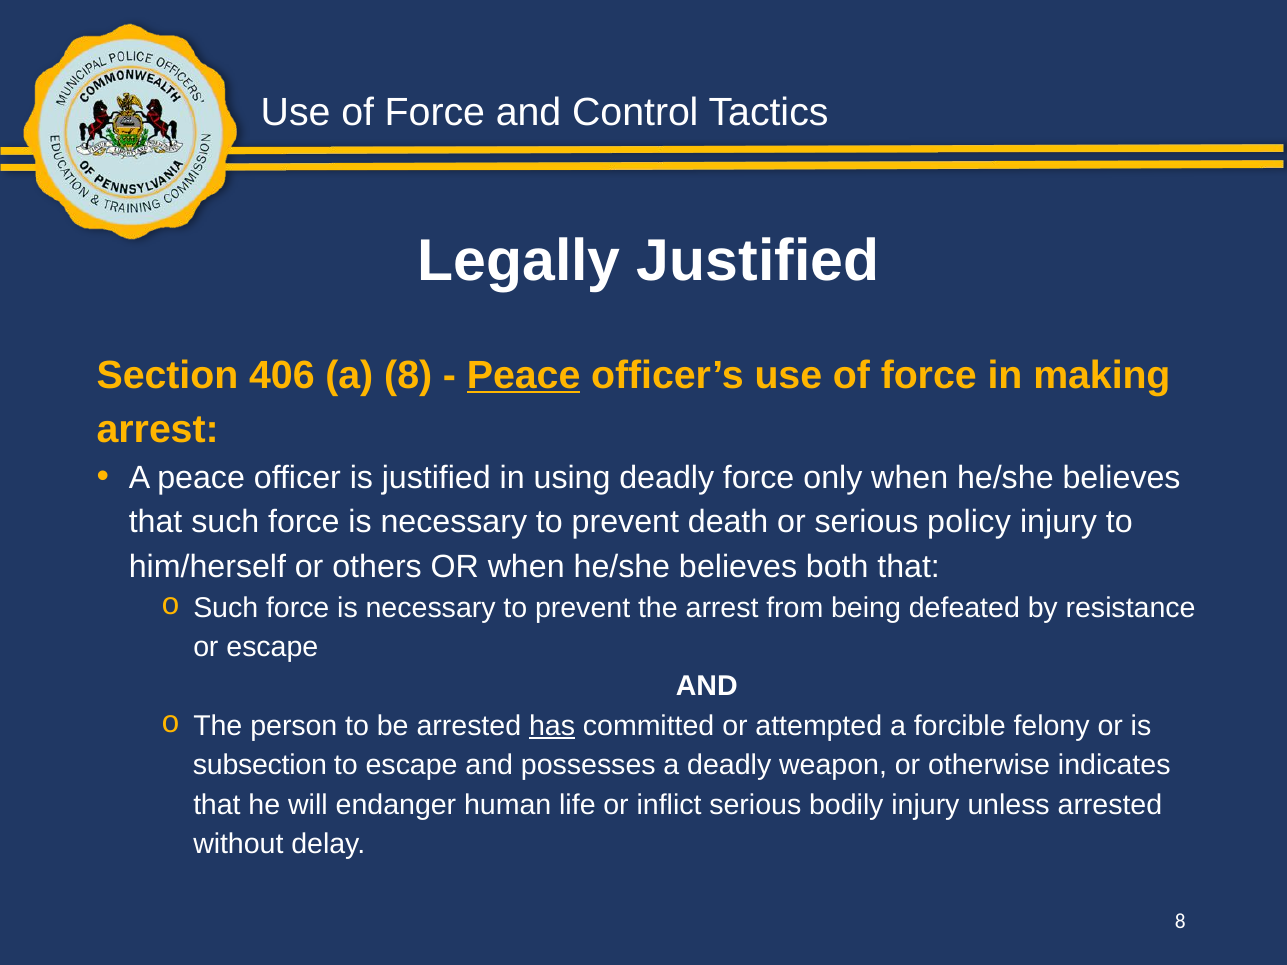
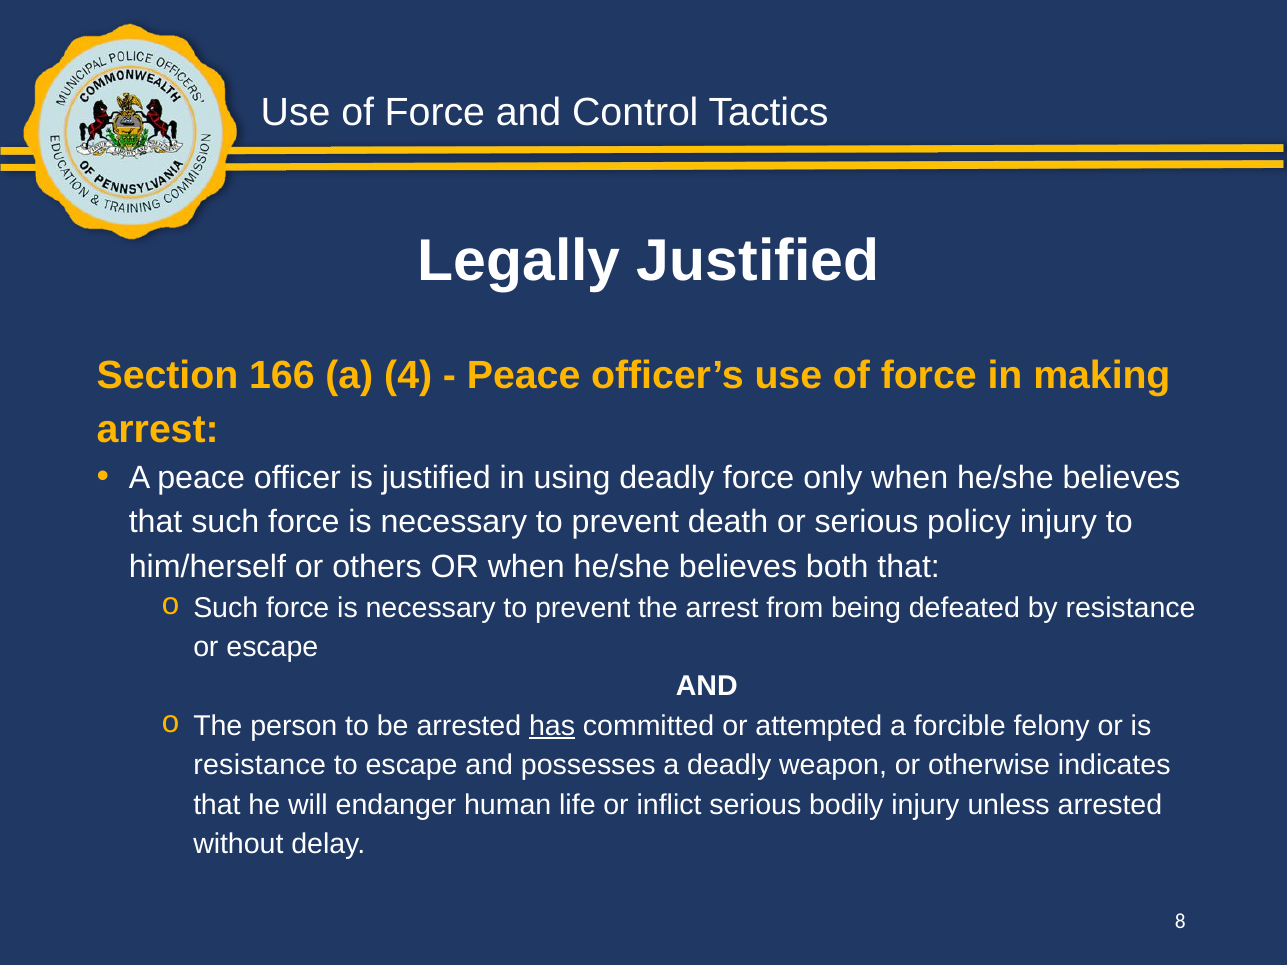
406: 406 -> 166
a 8: 8 -> 4
Peace at (524, 375) underline: present -> none
subsection at (260, 766): subsection -> resistance
